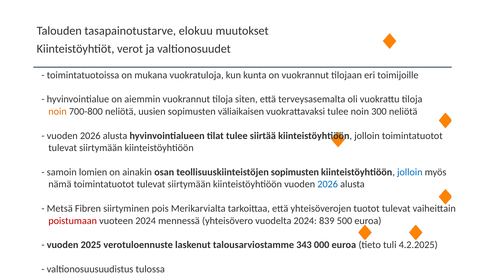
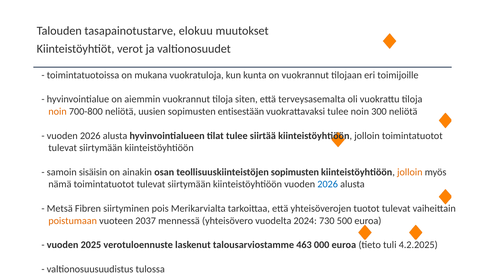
väliaikaisen: väliaikaisen -> entisestään
lomien: lomien -> sisäisin
jolloin at (410, 172) colour: blue -> orange
poistumaan colour: red -> orange
vuoteen 2024: 2024 -> 2037
839: 839 -> 730
343: 343 -> 463
